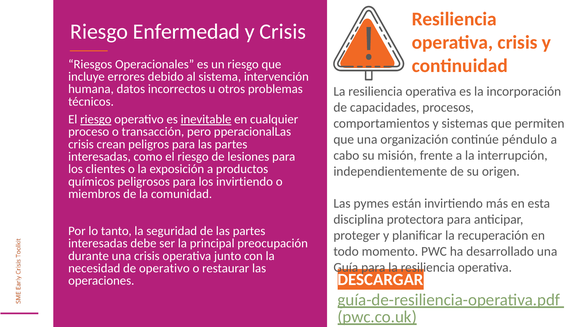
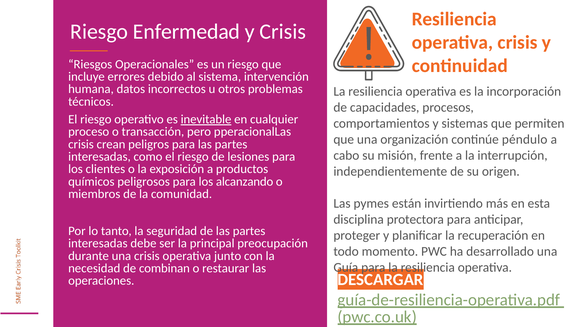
riesgo at (96, 119) underline: present -> none
los invirtiendo: invirtiendo -> alcanzando
de operativo: operativo -> combinan
